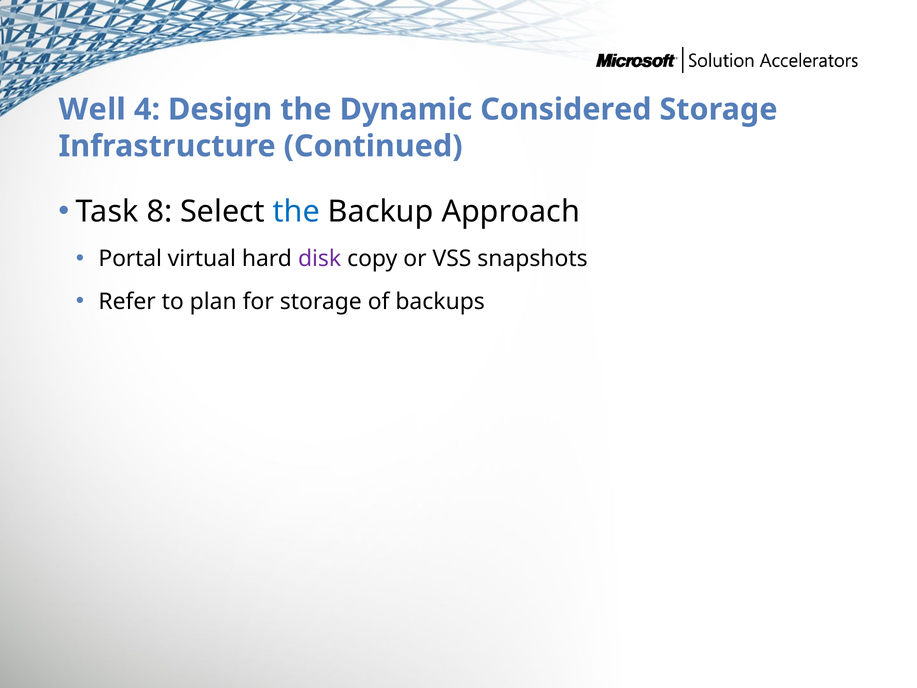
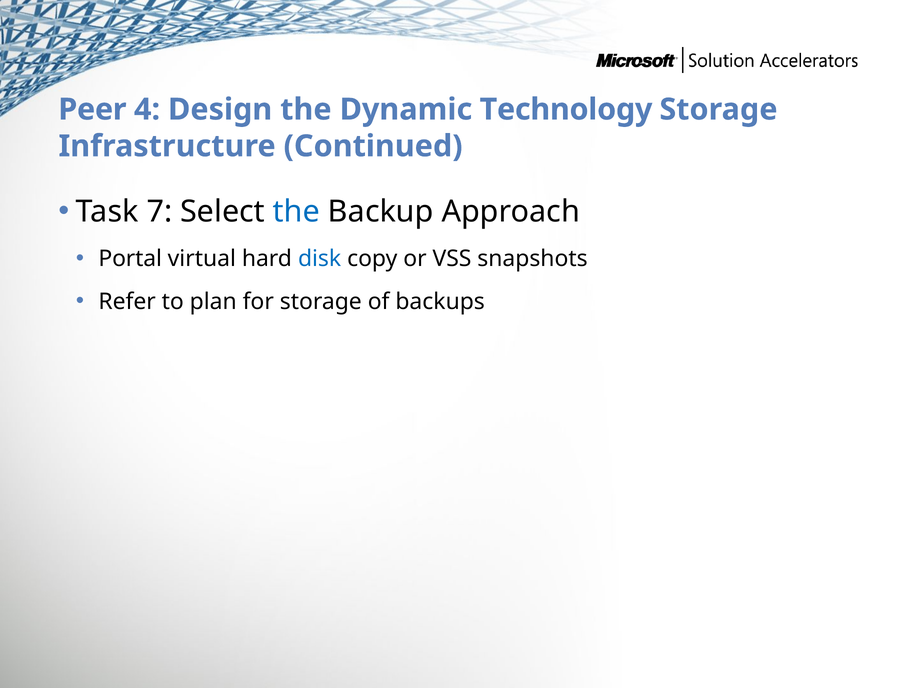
Well: Well -> Peer
Considered: Considered -> Technology
8: 8 -> 7
disk colour: purple -> blue
